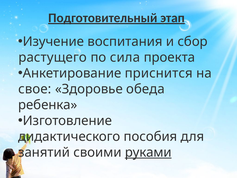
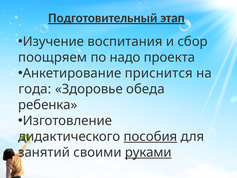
растущего: растущего -> поощряем
сила: сила -> надо
свое: свое -> года
пособия underline: none -> present
